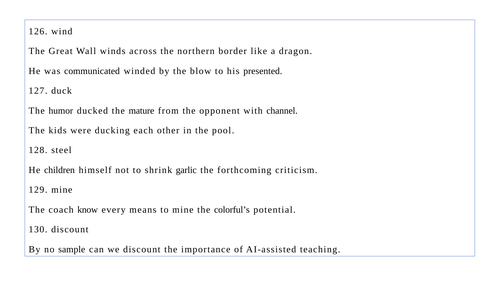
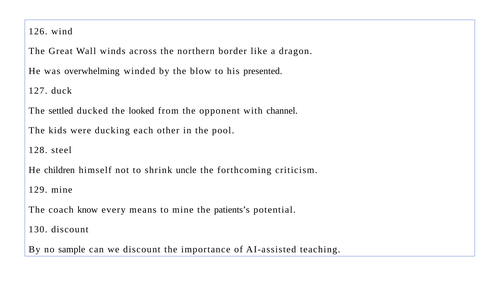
communicated: communicated -> overwhelming
humor: humor -> settled
mature: mature -> looked
garlic: garlic -> uncle
colorful’s: colorful’s -> patients’s
